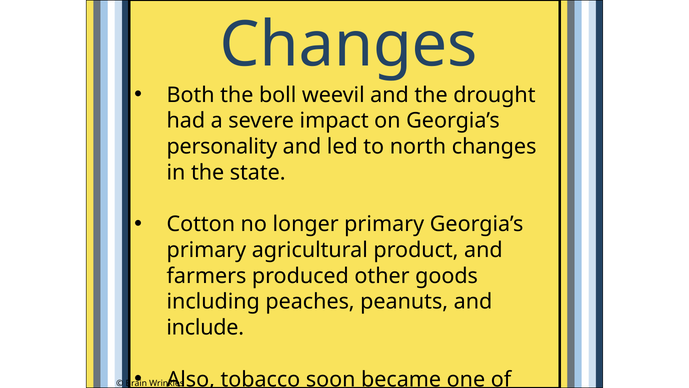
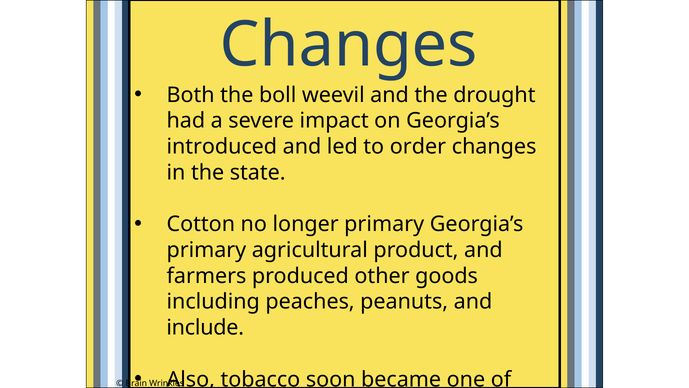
personality: personality -> introduced
north: north -> order
